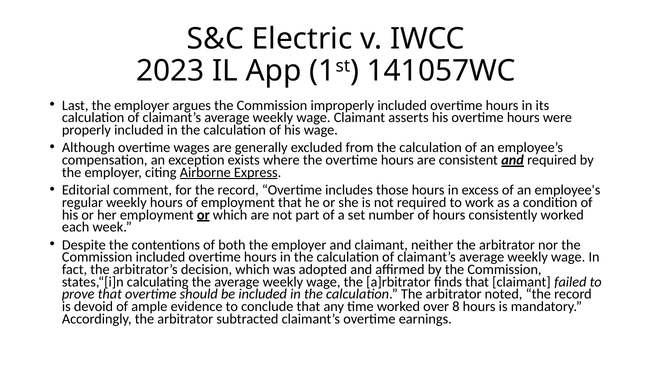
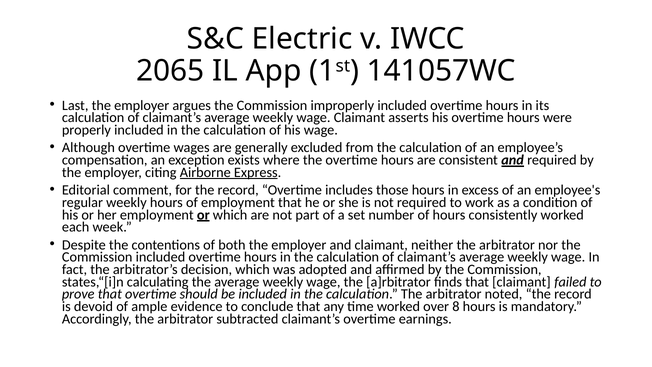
2023: 2023 -> 2065
